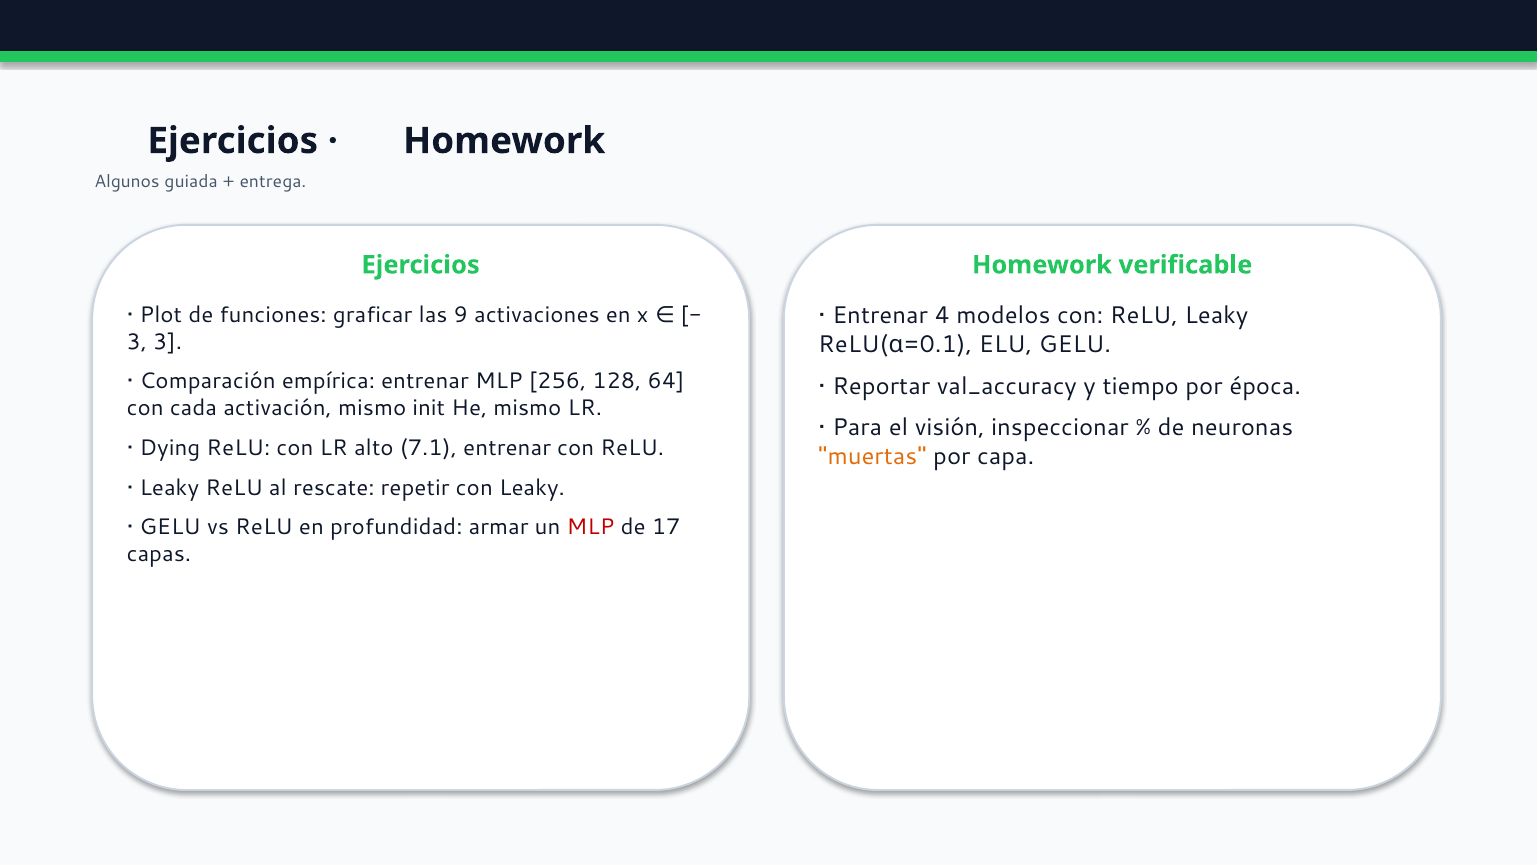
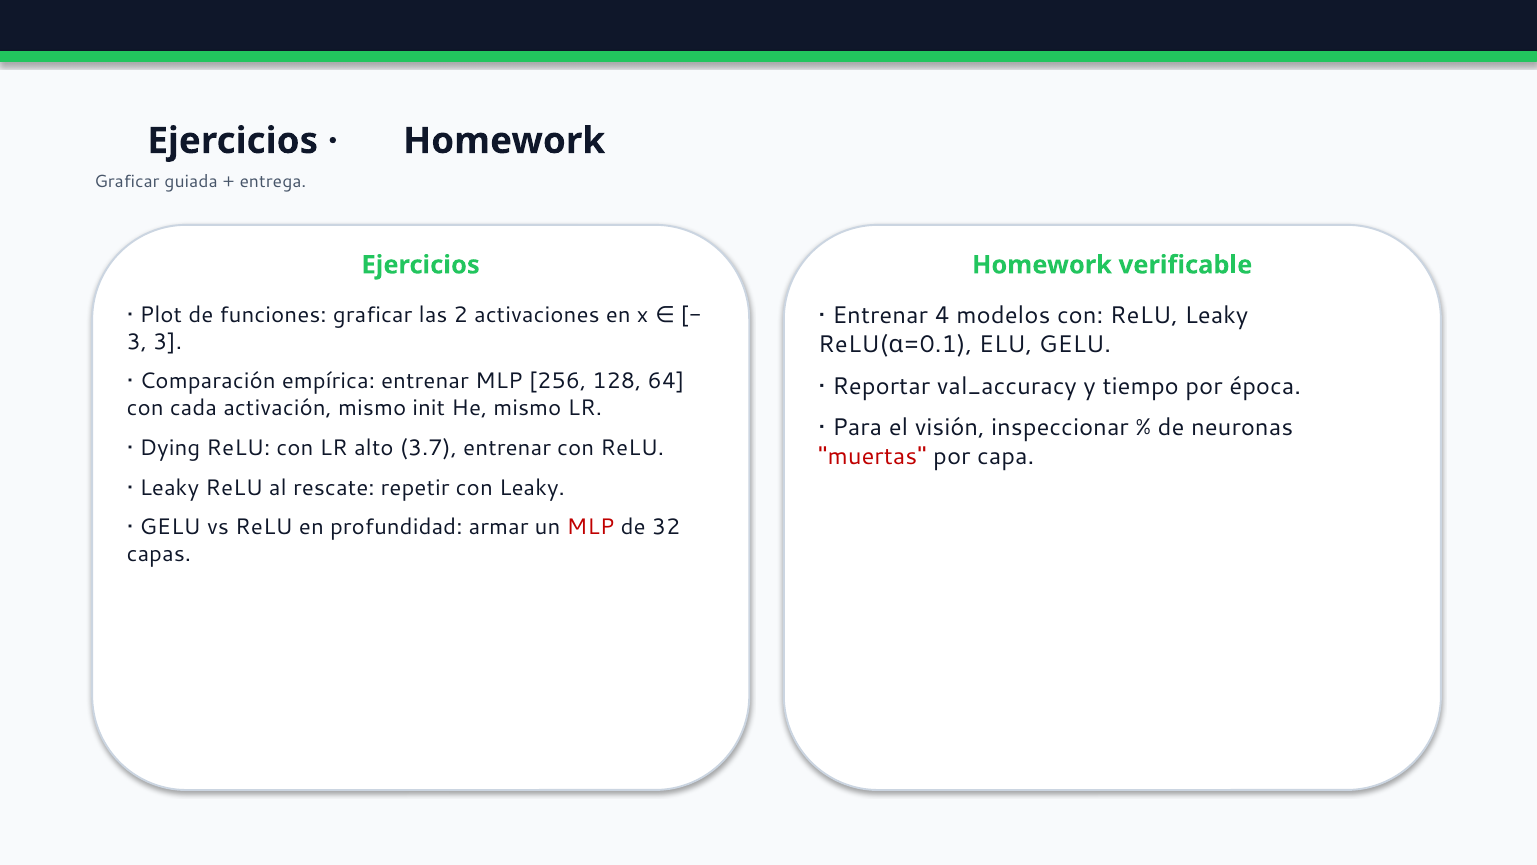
Algunos at (127, 181): Algunos -> Graficar
9: 9 -> 2
7.1: 7.1 -> 3.7
muertas colour: orange -> red
17: 17 -> 32
